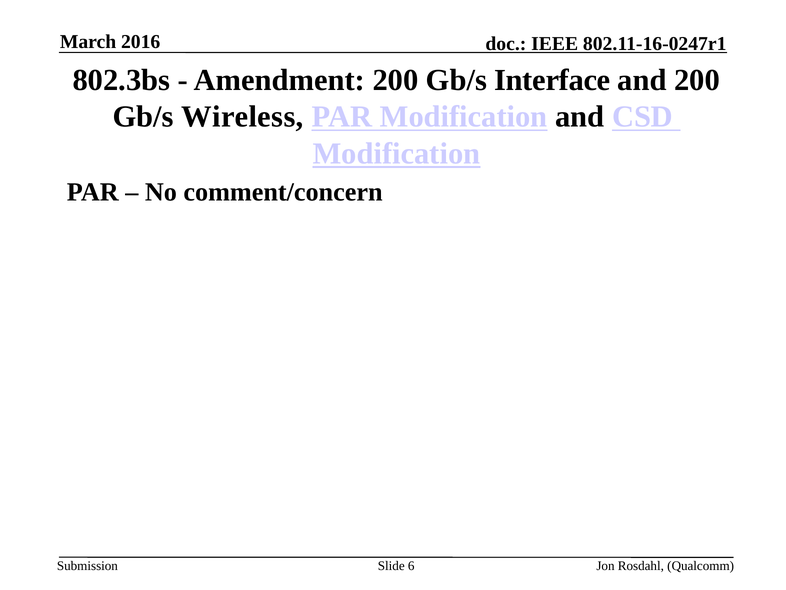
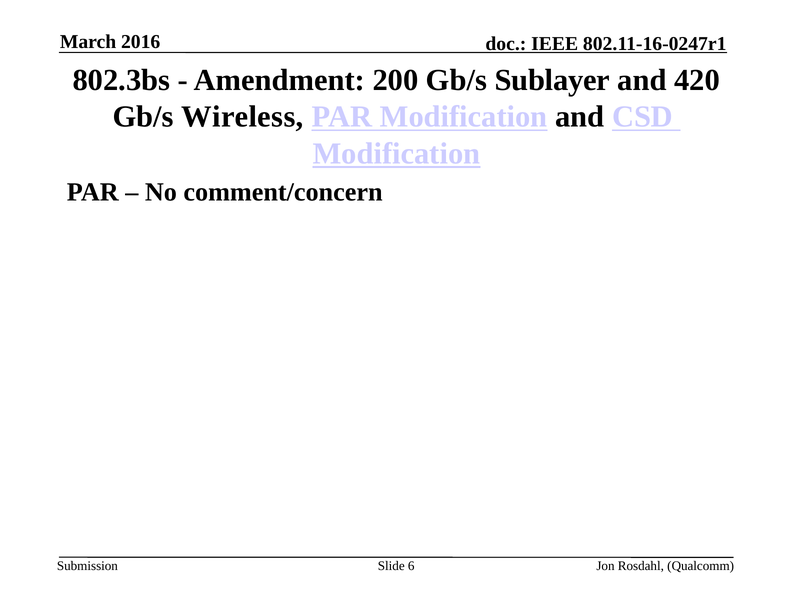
Interface: Interface -> Sublayer
and 200: 200 -> 420
